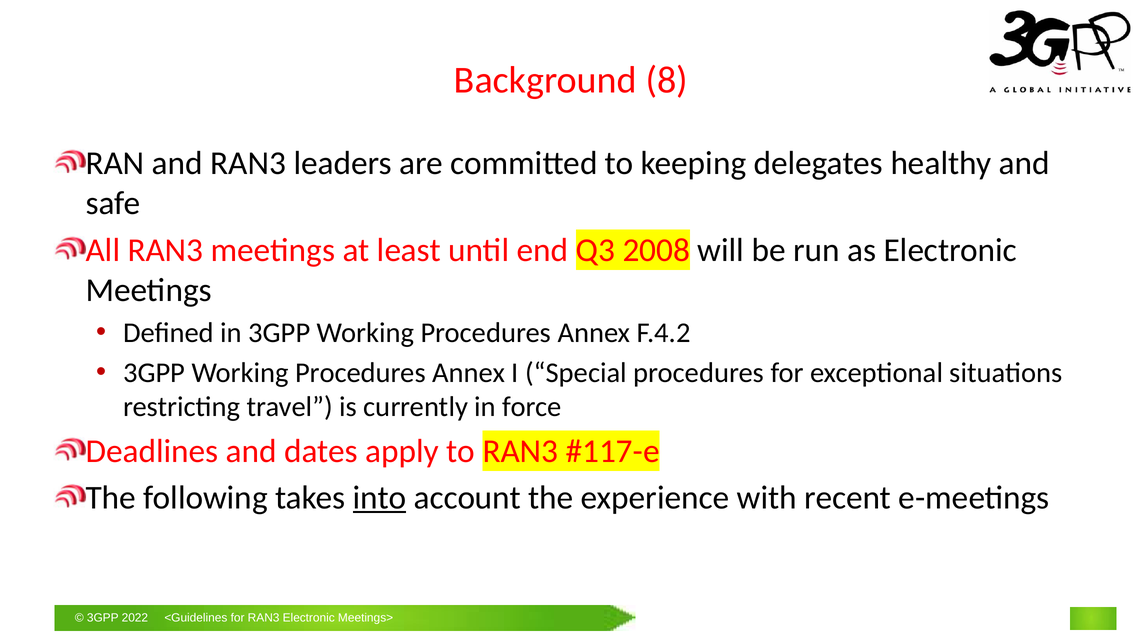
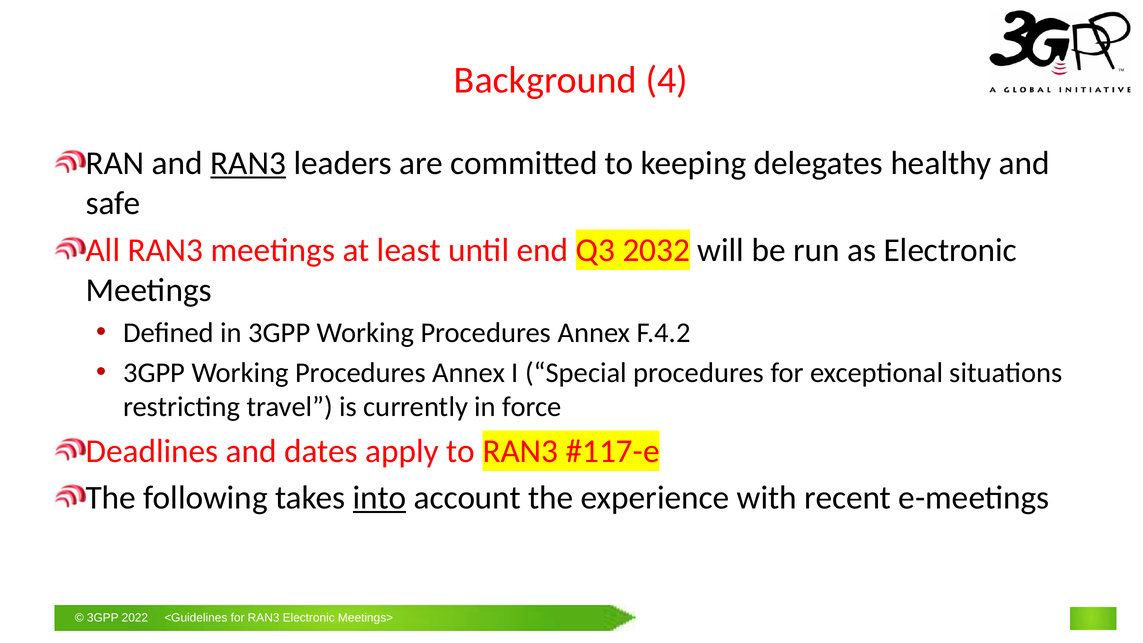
8: 8 -> 4
RAN3 at (248, 163) underline: none -> present
2008: 2008 -> 2032
